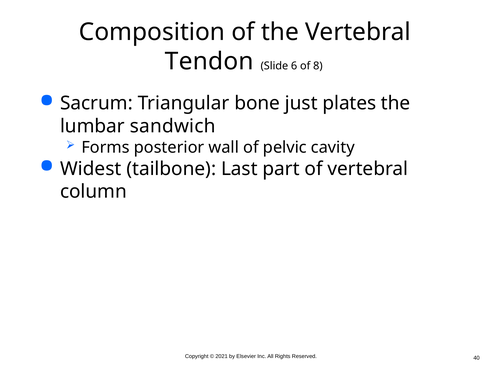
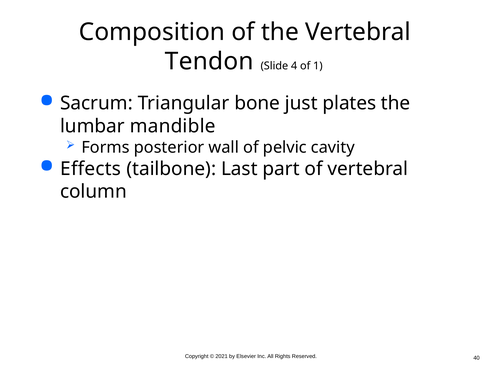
6: 6 -> 4
8: 8 -> 1
sandwich: sandwich -> mandible
Widest: Widest -> Effects
